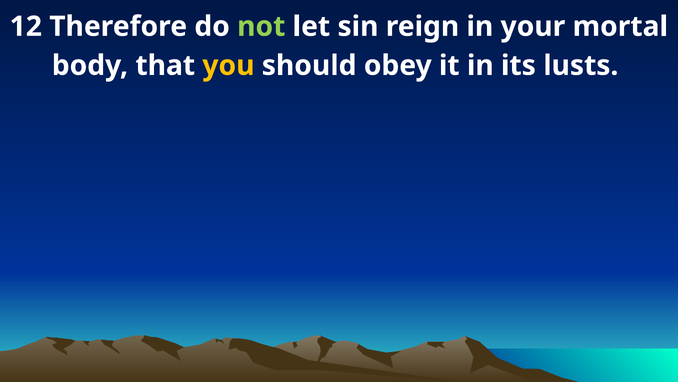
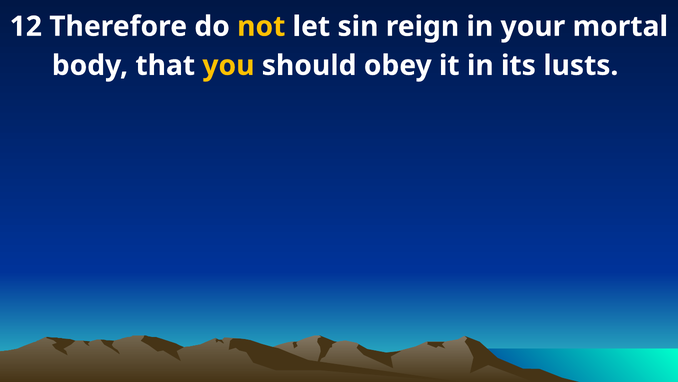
not colour: light green -> yellow
